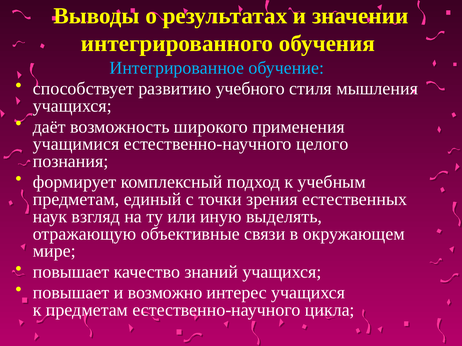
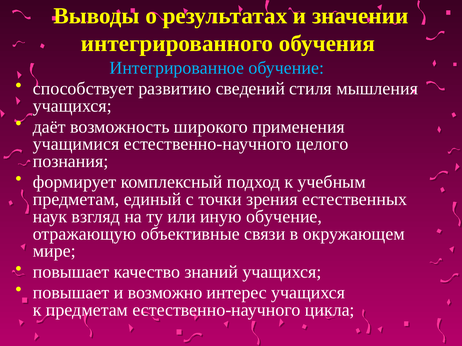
учебного: учебного -> сведений
иную выделять: выделять -> обучение
